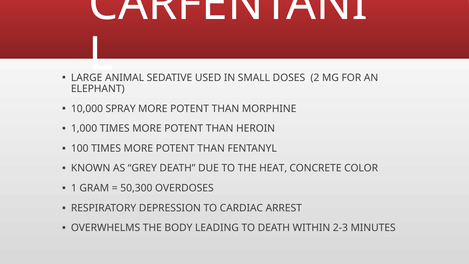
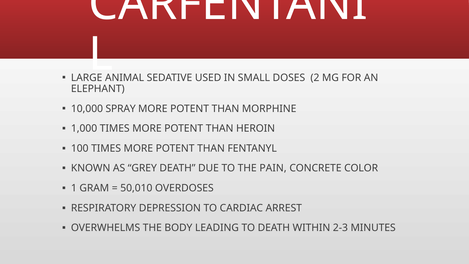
HEAT: HEAT -> PAIN
50,300: 50,300 -> 50,010
